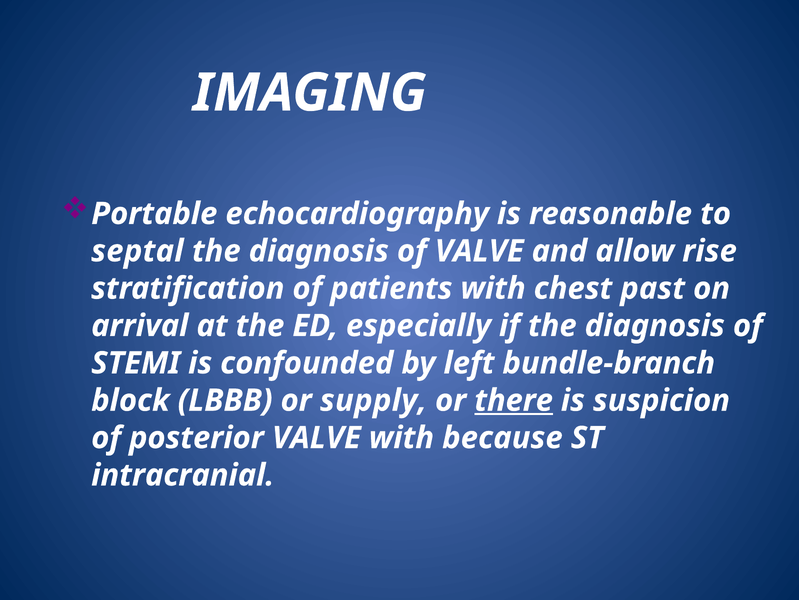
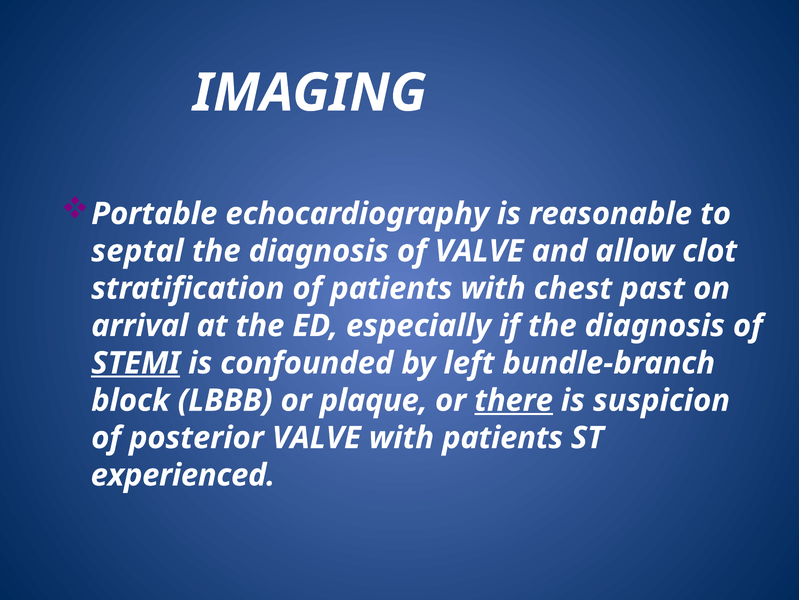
rise: rise -> clot
STEMI underline: none -> present
supply: supply -> plaque
with because: because -> patients
intracranial: intracranial -> experienced
